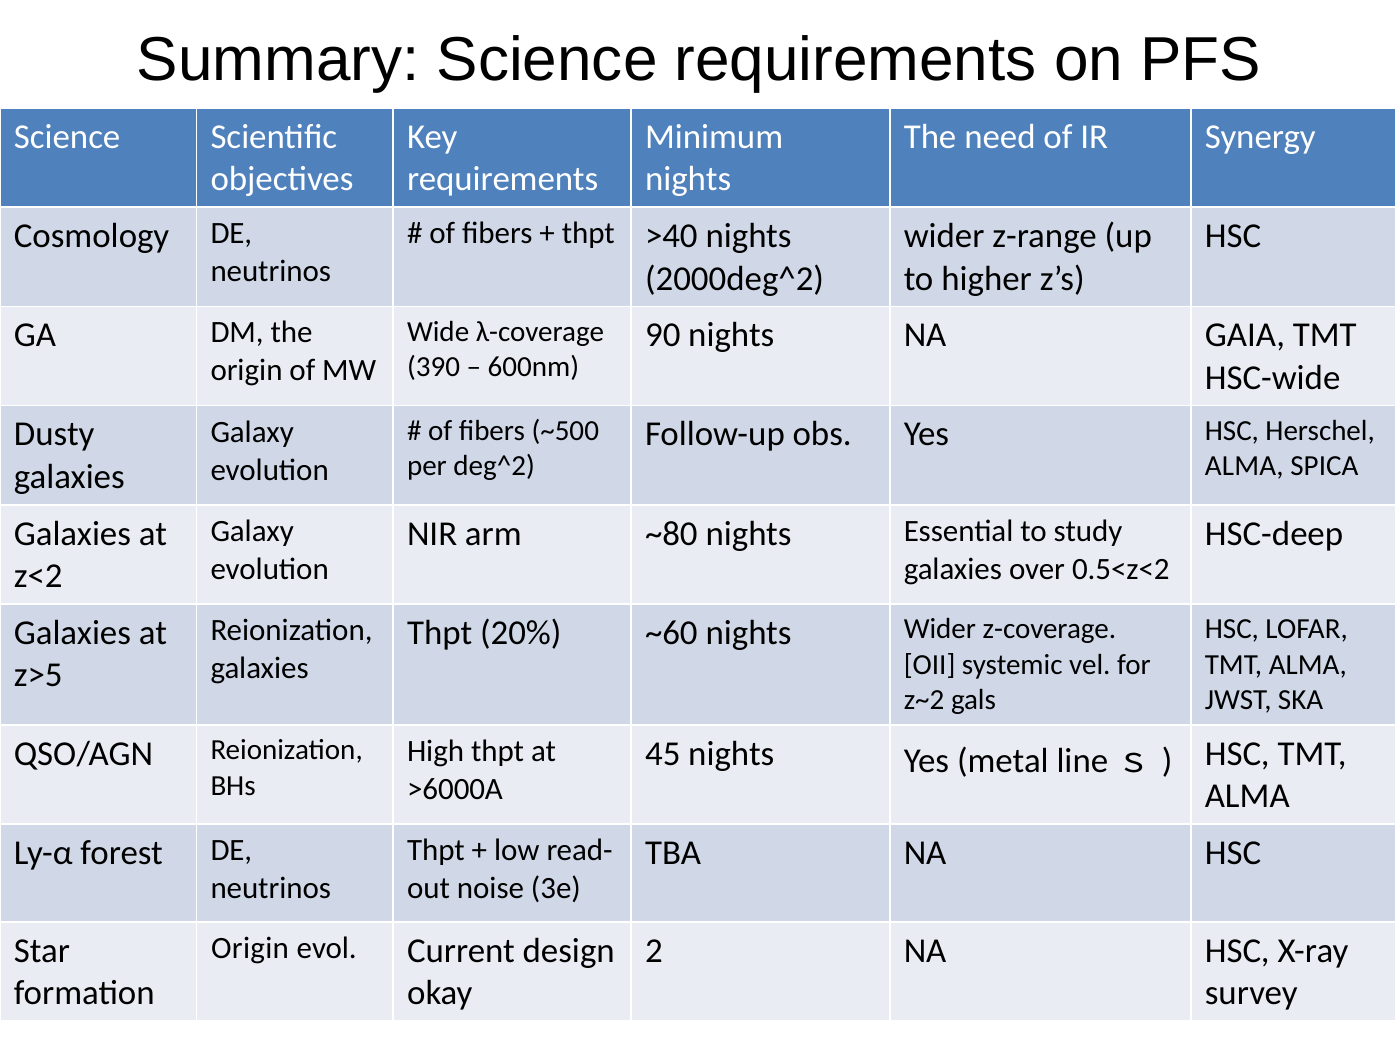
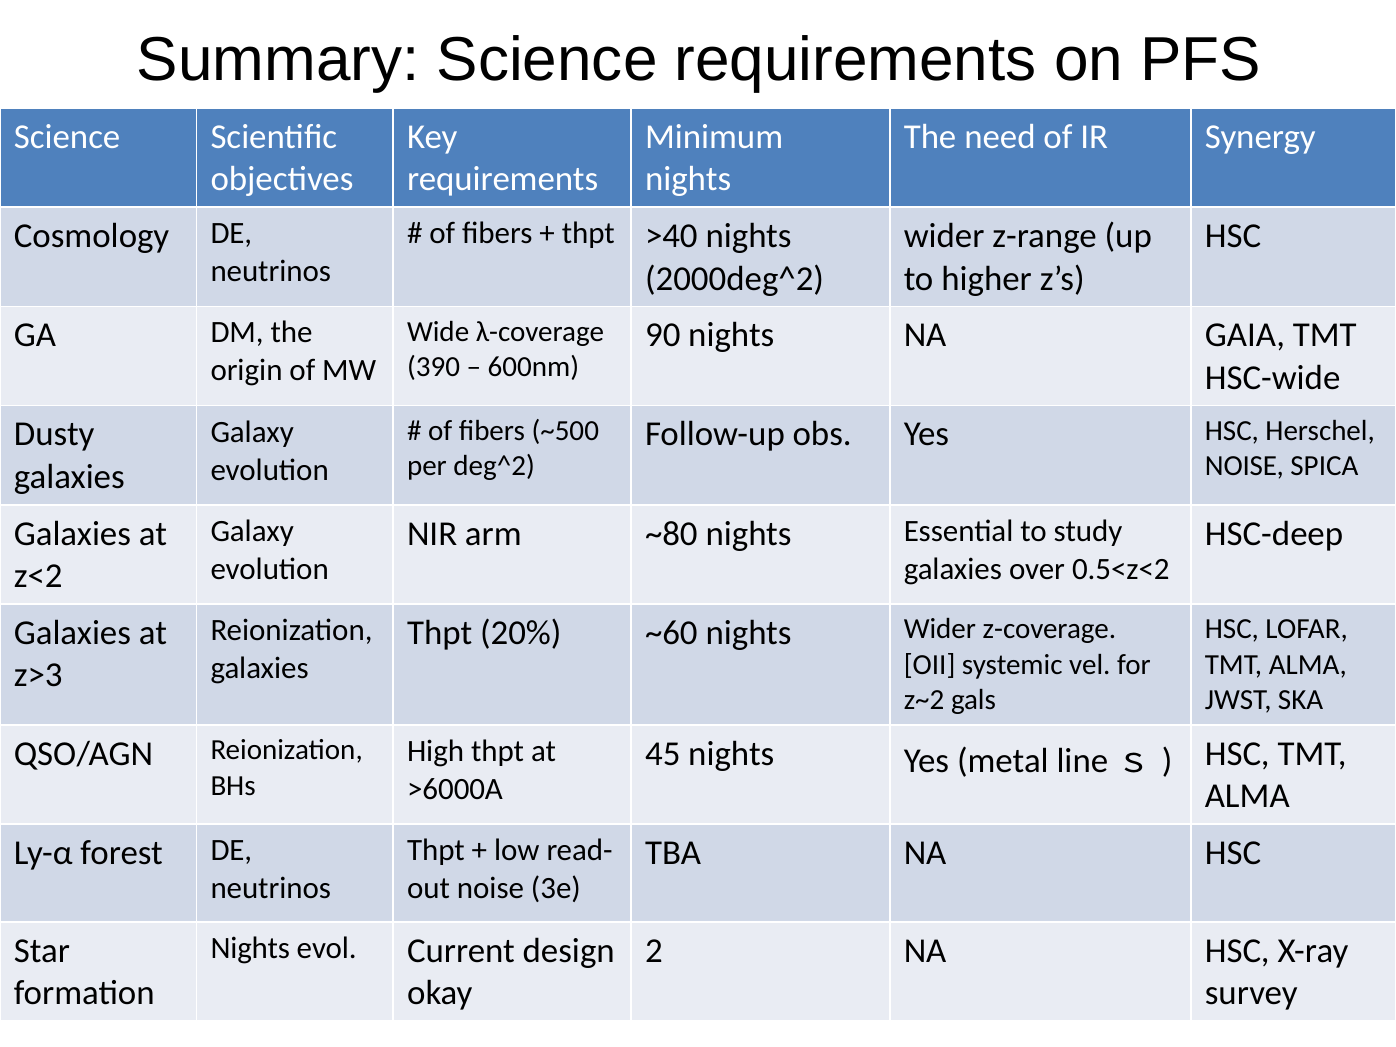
ALMA at (1244, 466): ALMA -> NOISE
z>5: z>5 -> z>3
Origin at (250, 948): Origin -> Nights
